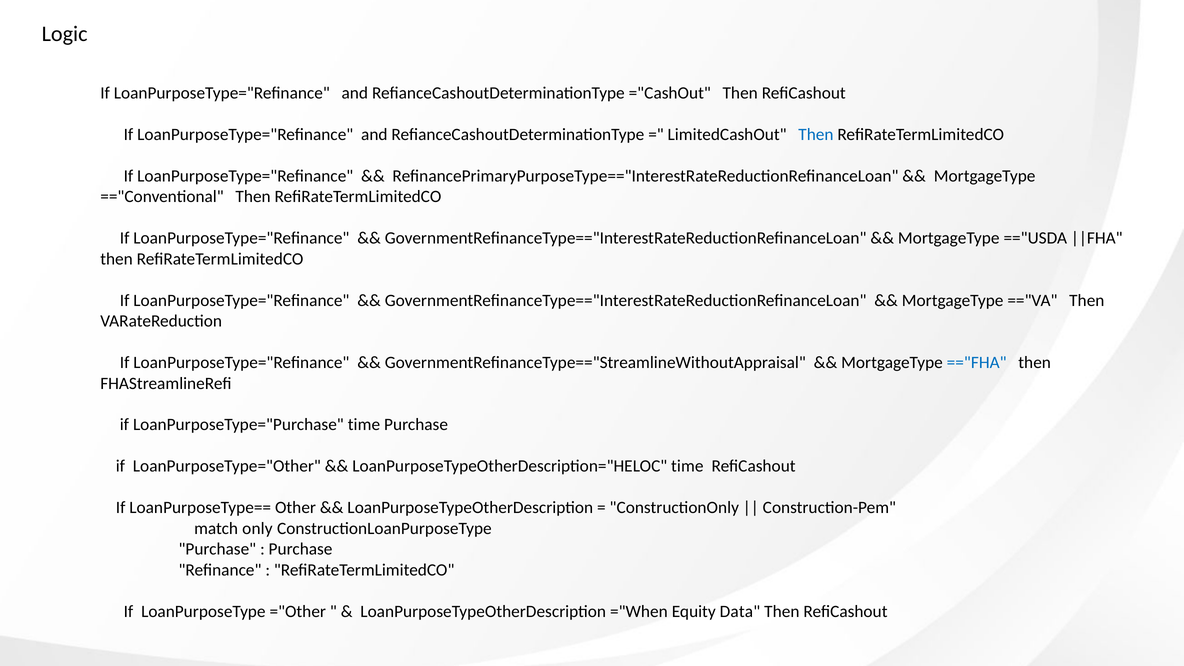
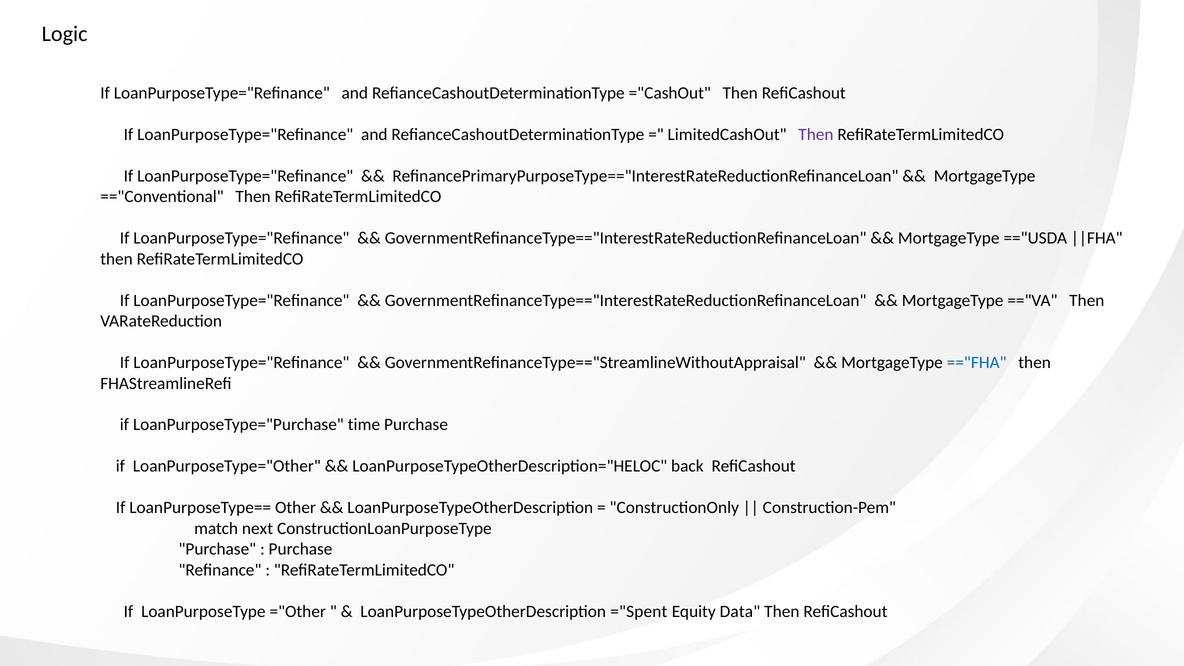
Then at (816, 135) colour: blue -> purple
LoanPurposeTypeOtherDescription="HELOC time: time -> back
only: only -> next
="When: ="When -> ="Spent
